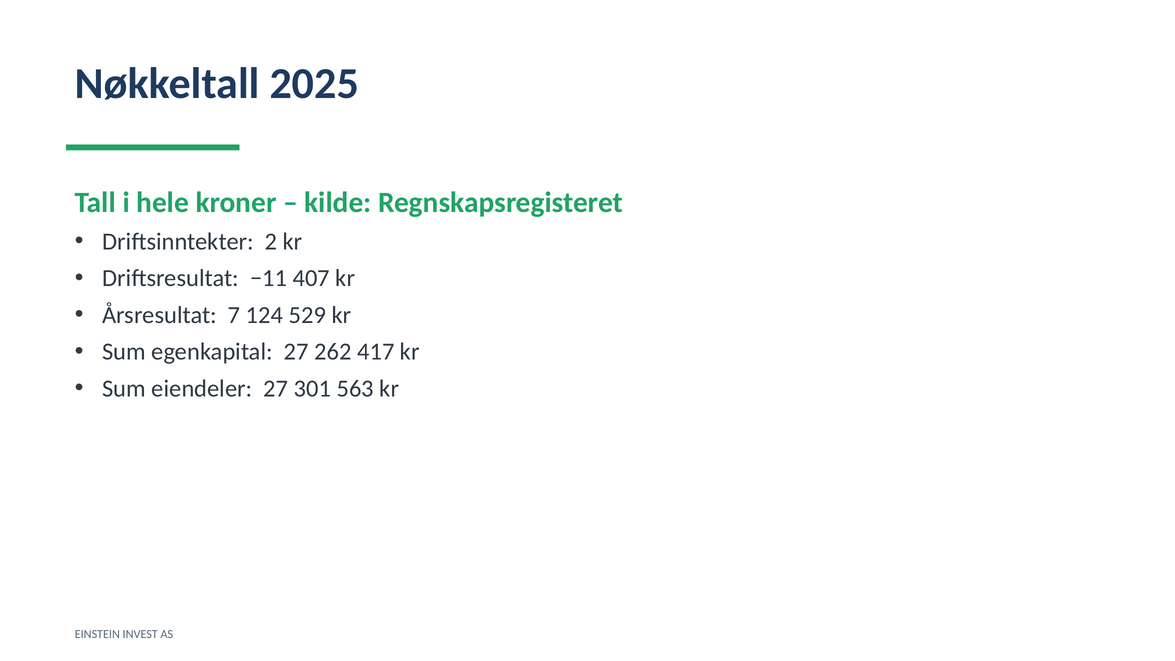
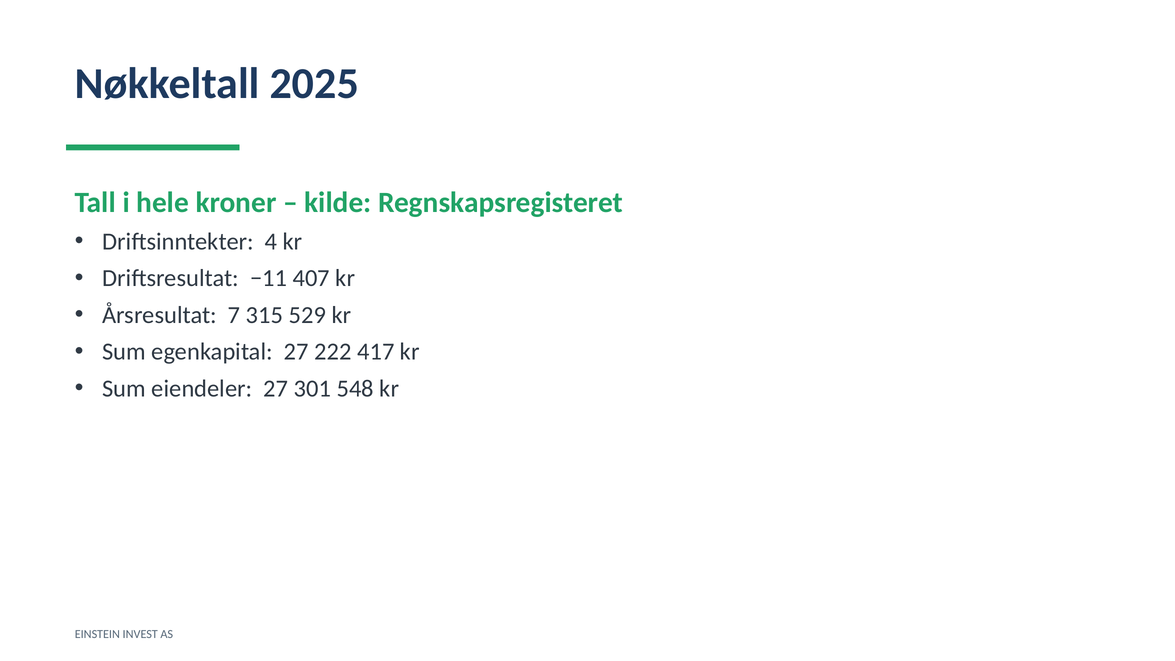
2: 2 -> 4
124: 124 -> 315
262: 262 -> 222
563: 563 -> 548
